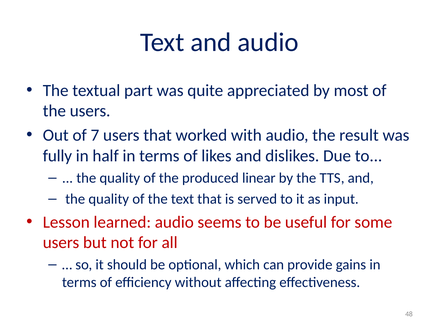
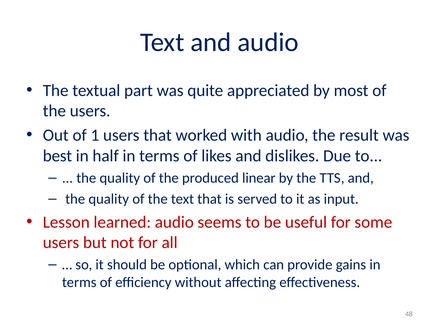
7: 7 -> 1
fully: fully -> best
